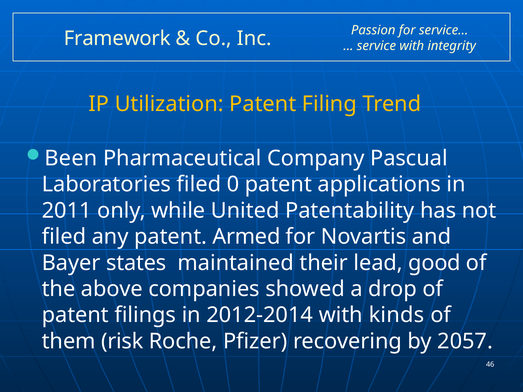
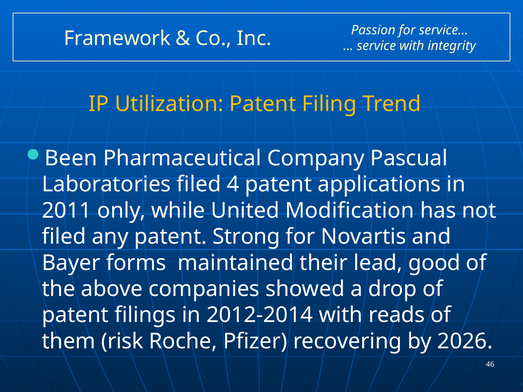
0: 0 -> 4
Patentability: Patentability -> Modification
Armed: Armed -> Strong
states: states -> forms
kinds: kinds -> reads
2057: 2057 -> 2026
